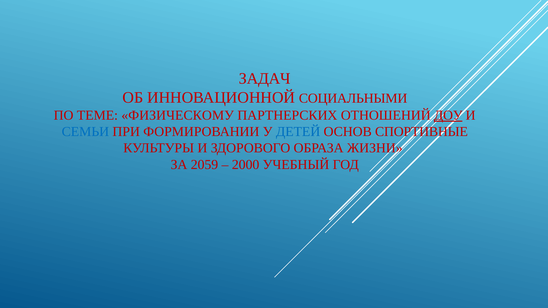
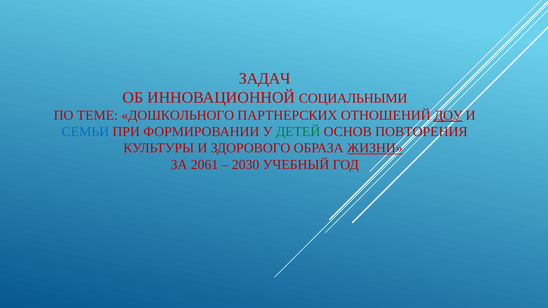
ФИЗИЧЕСКОМУ: ФИЗИЧЕСКОМУ -> ДОШКОЛЬНОГО
ДЕТЕЙ colour: blue -> green
СПОРТИВНЫЕ: СПОРТИВНЫЕ -> ПОВТОРЕНИЯ
ЖИЗНИ underline: none -> present
2059: 2059 -> 2061
2000: 2000 -> 2030
